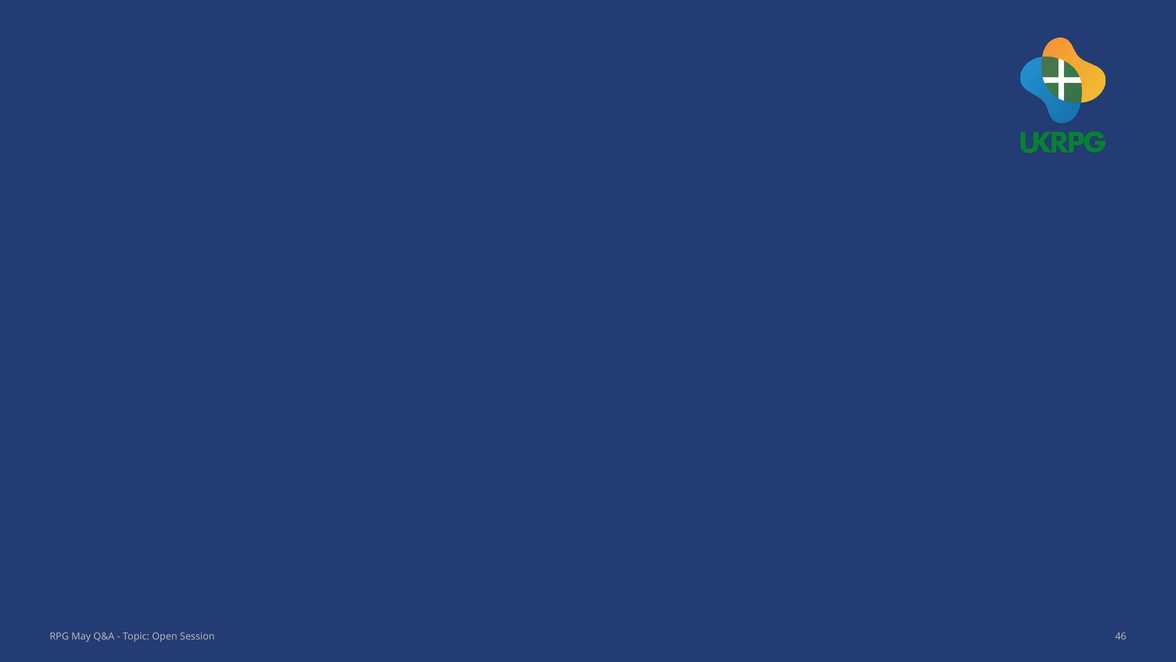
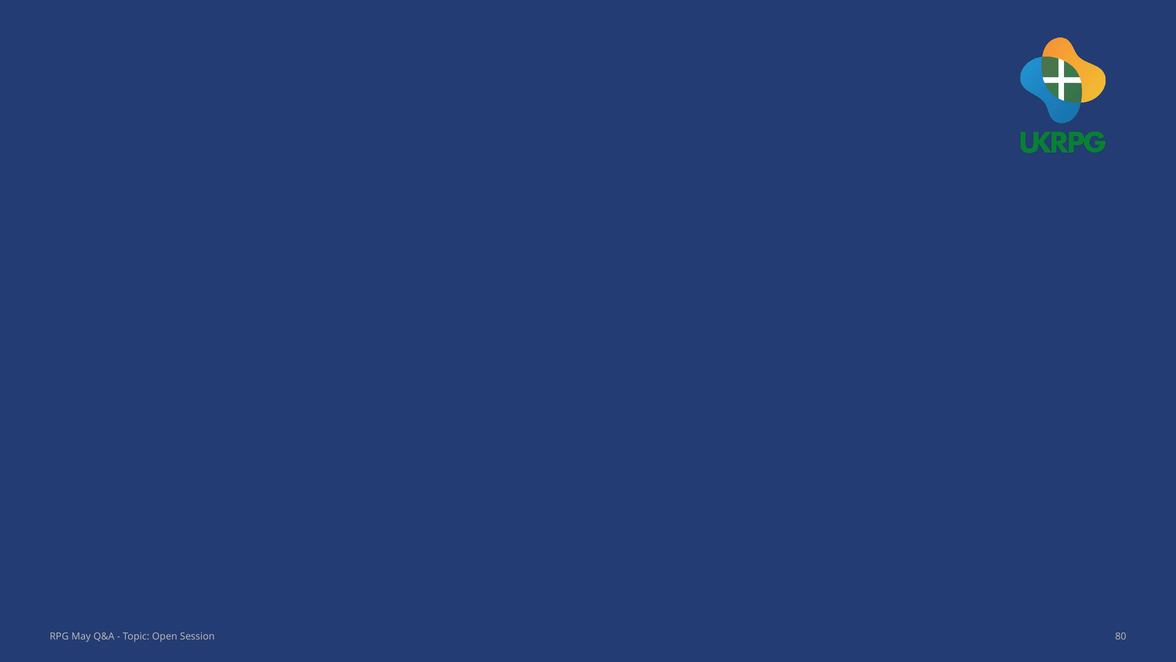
46: 46 -> 80
